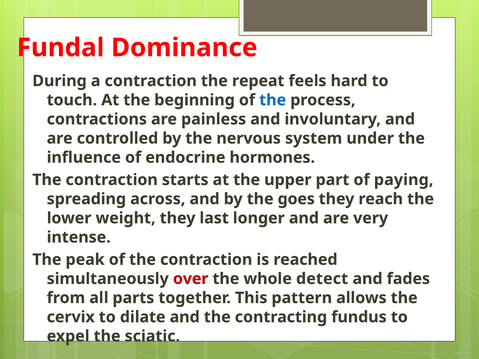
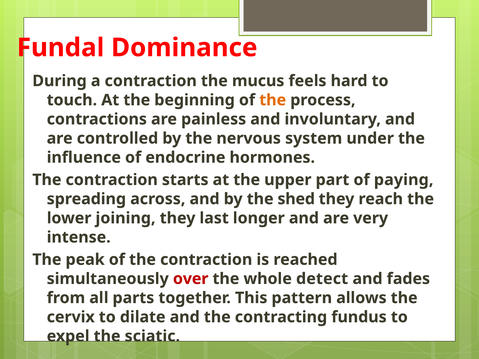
repeat: repeat -> mucus
the at (273, 100) colour: blue -> orange
goes: goes -> shed
weight: weight -> joining
